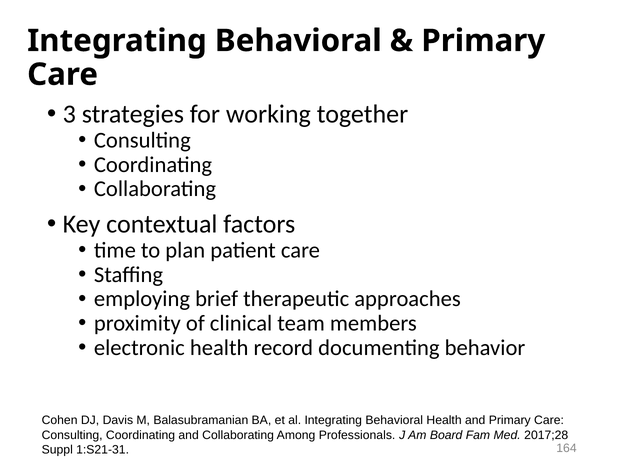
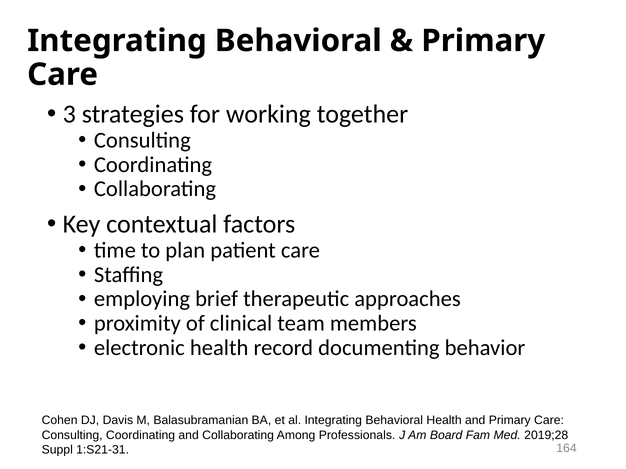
2017;28: 2017;28 -> 2019;28
